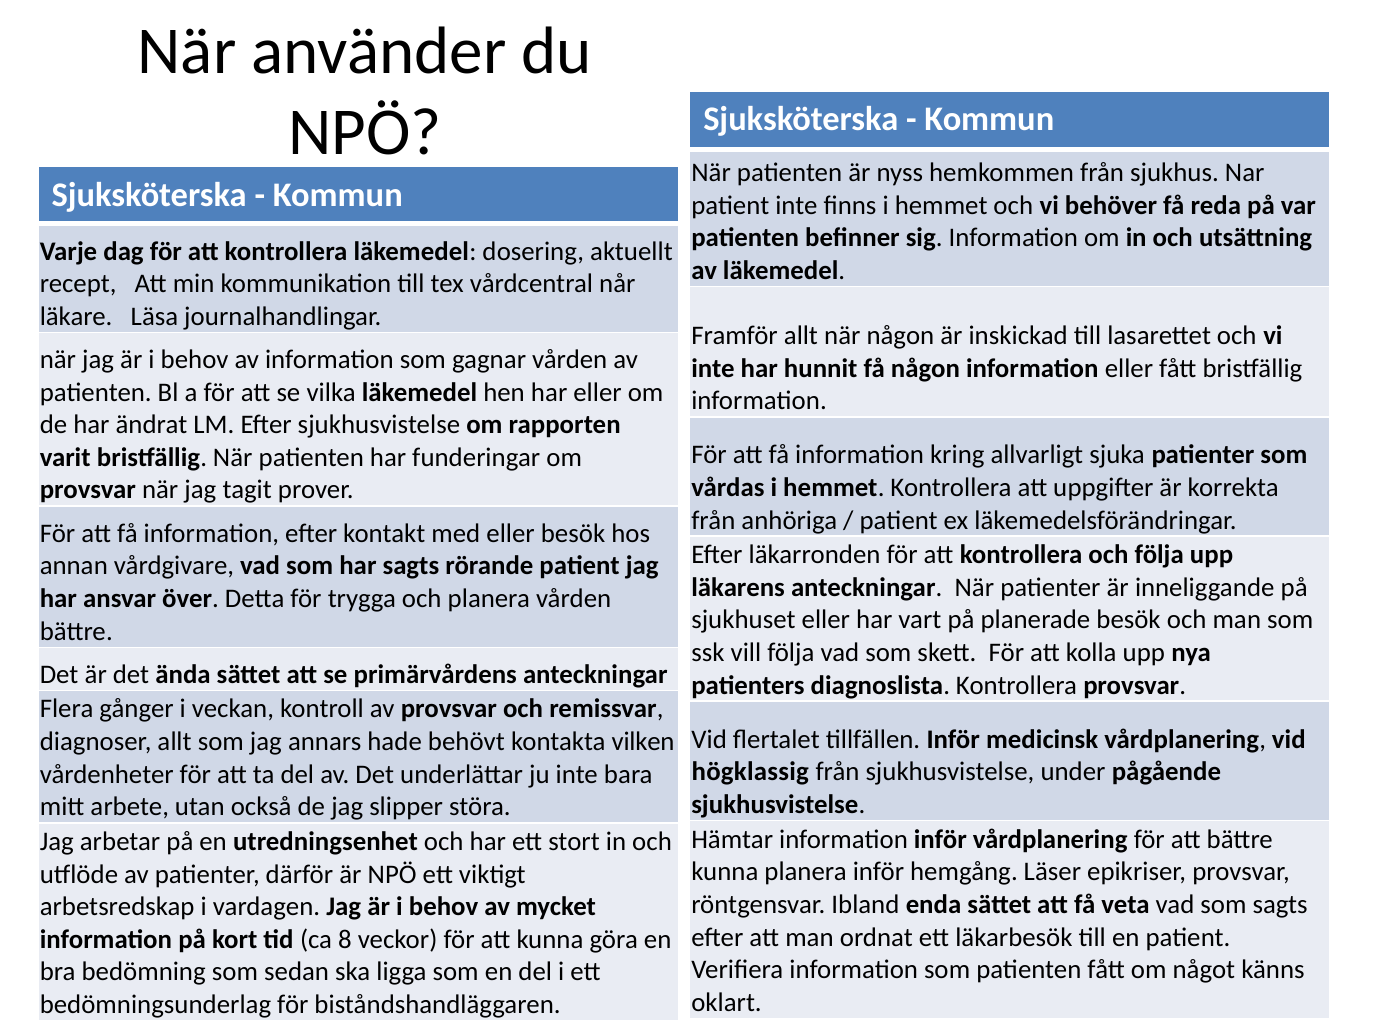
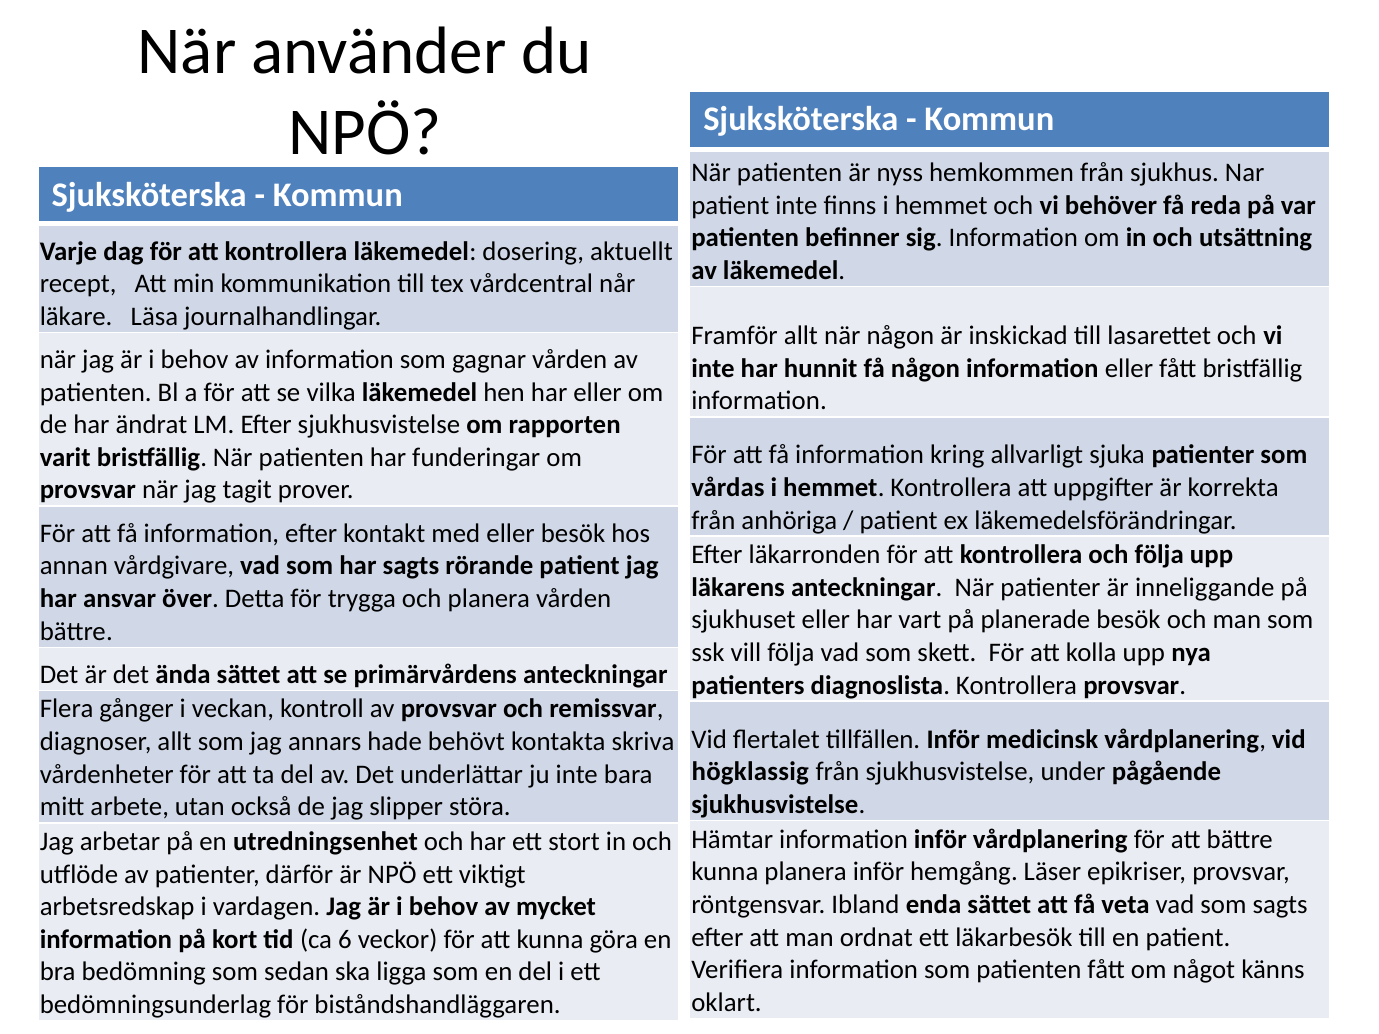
vilken: vilken -> skriva
8: 8 -> 6
